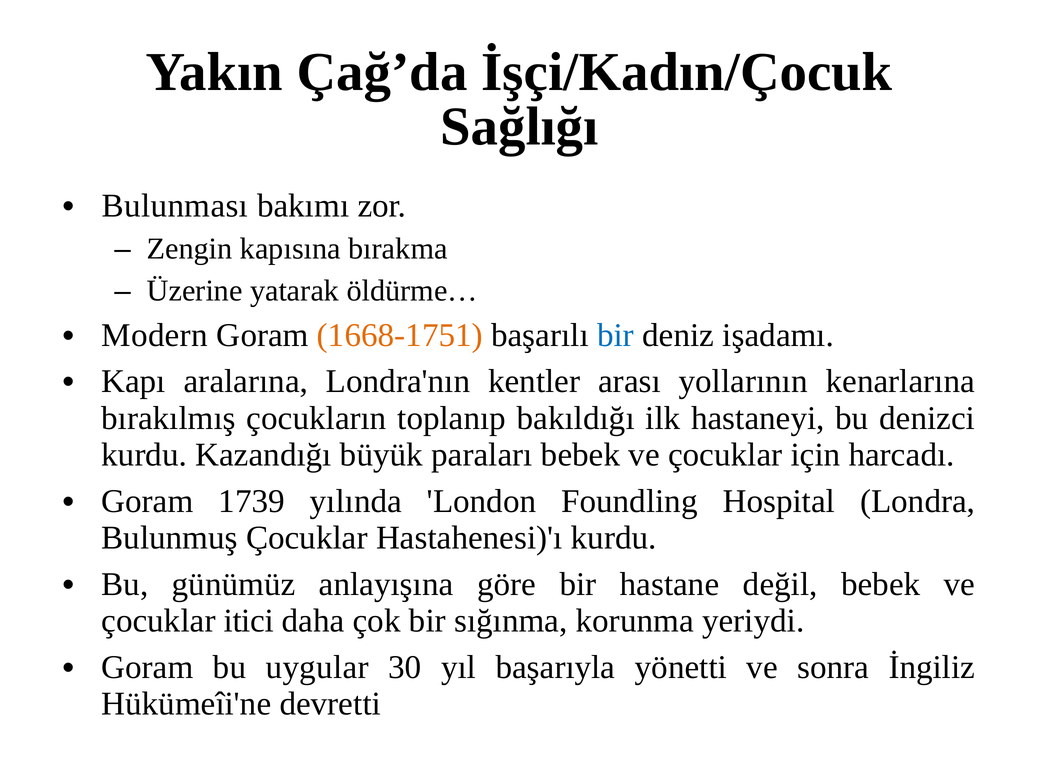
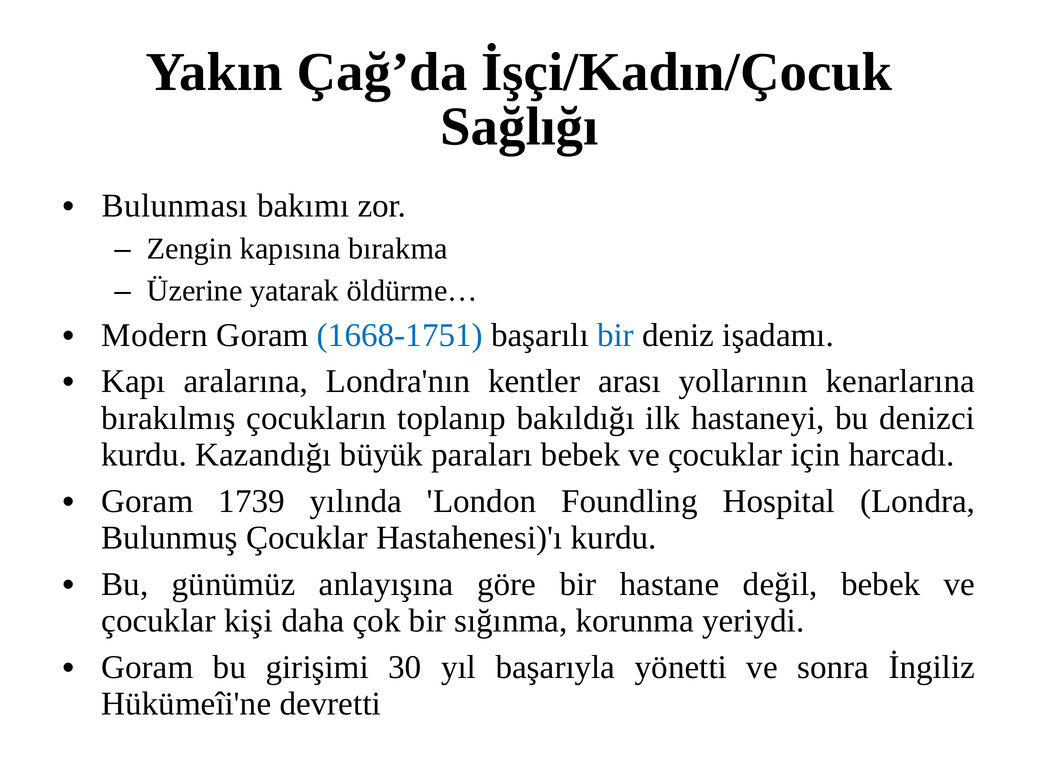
1668-1751 colour: orange -> blue
itici: itici -> kişi
uygular: uygular -> girişimi
